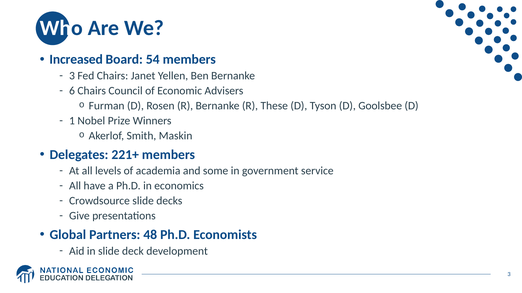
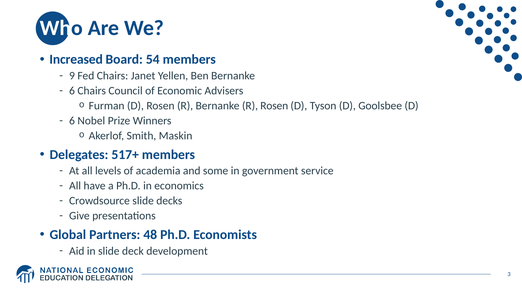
3 at (72, 76): 3 -> 9
R These: These -> Rosen
1 at (72, 121): 1 -> 6
221+: 221+ -> 517+
